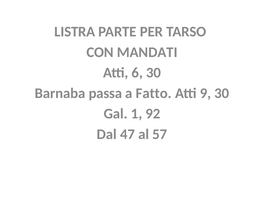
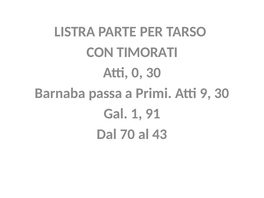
MANDATI: MANDATI -> TIMORATI
6: 6 -> 0
Fatto: Fatto -> Primi
92: 92 -> 91
47: 47 -> 70
57: 57 -> 43
